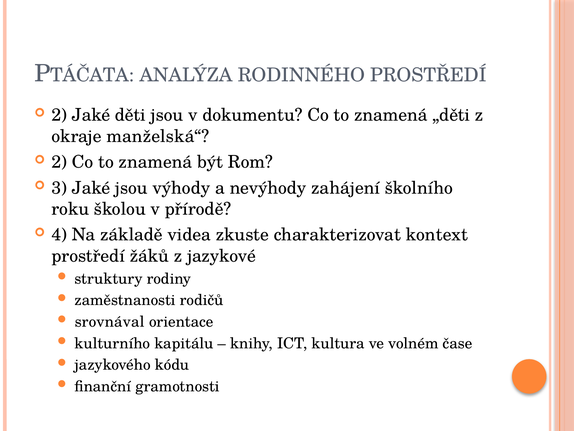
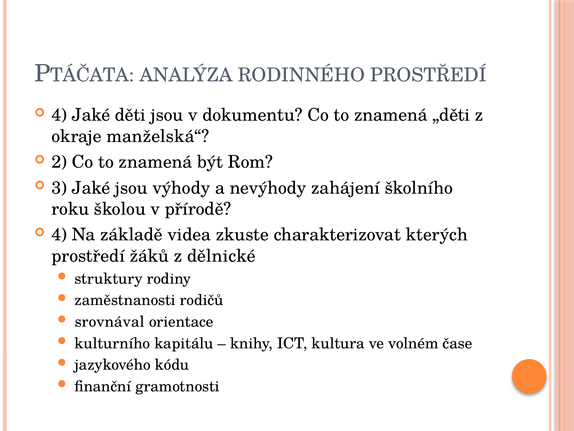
2 at (59, 115): 2 -> 4
kontext: kontext -> kterých
jazykové: jazykové -> dělnické
